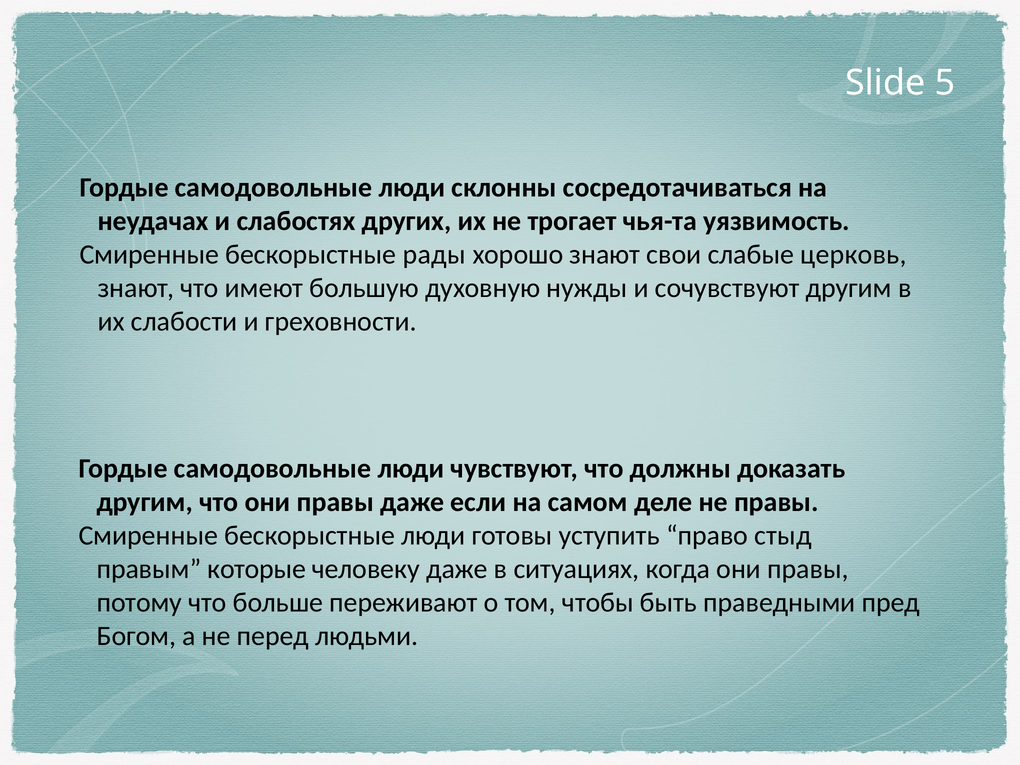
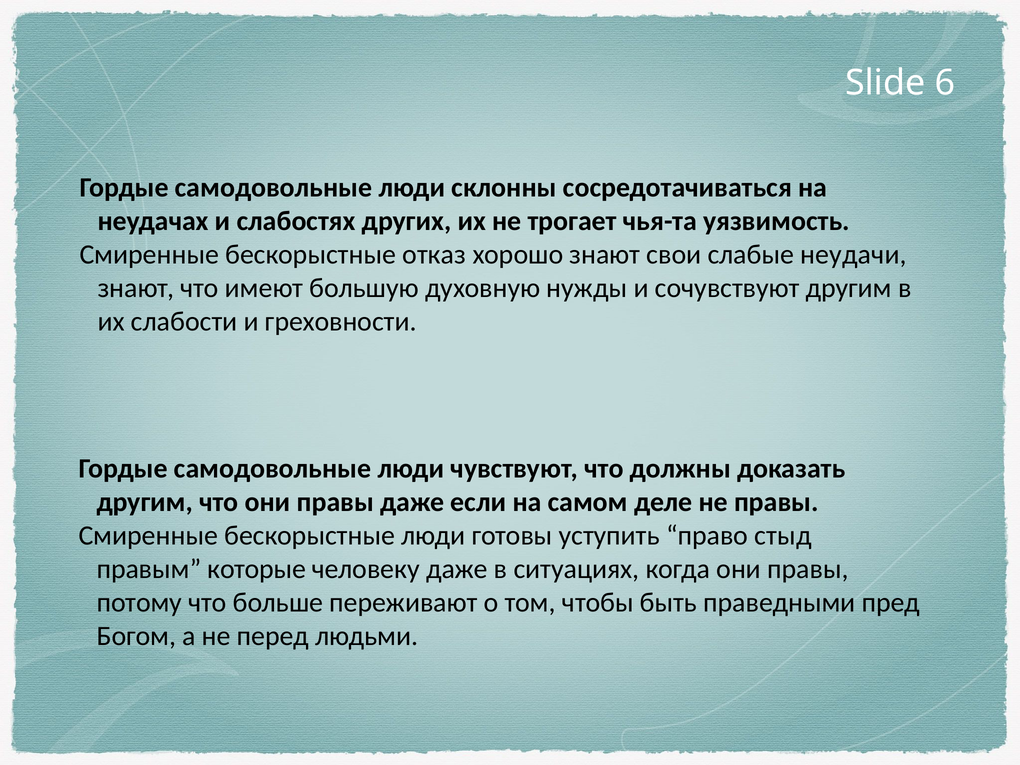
5: 5 -> 6
рады: рады -> отказ
церковь: церковь -> неудачи
